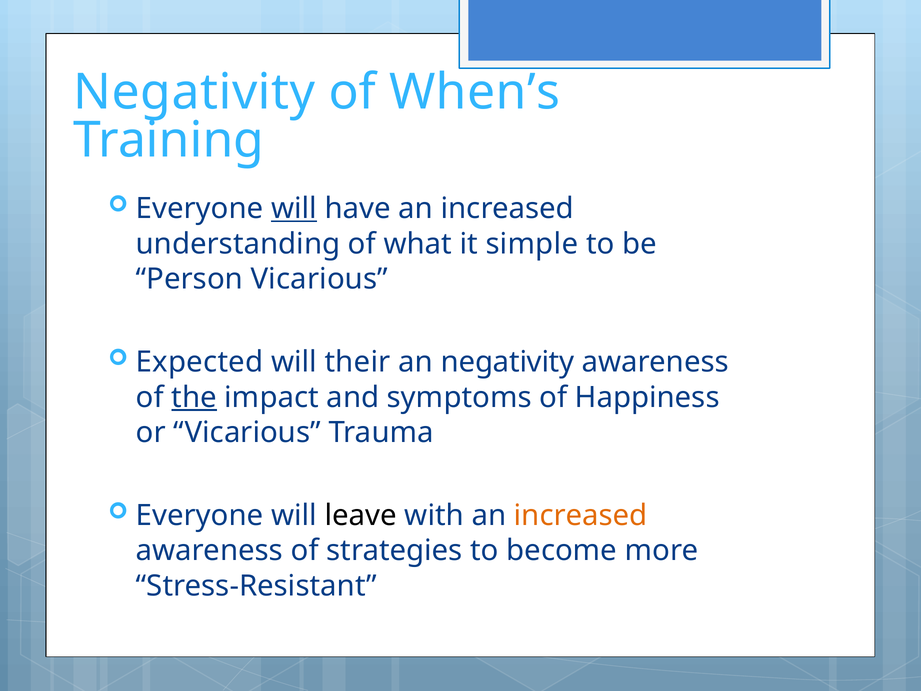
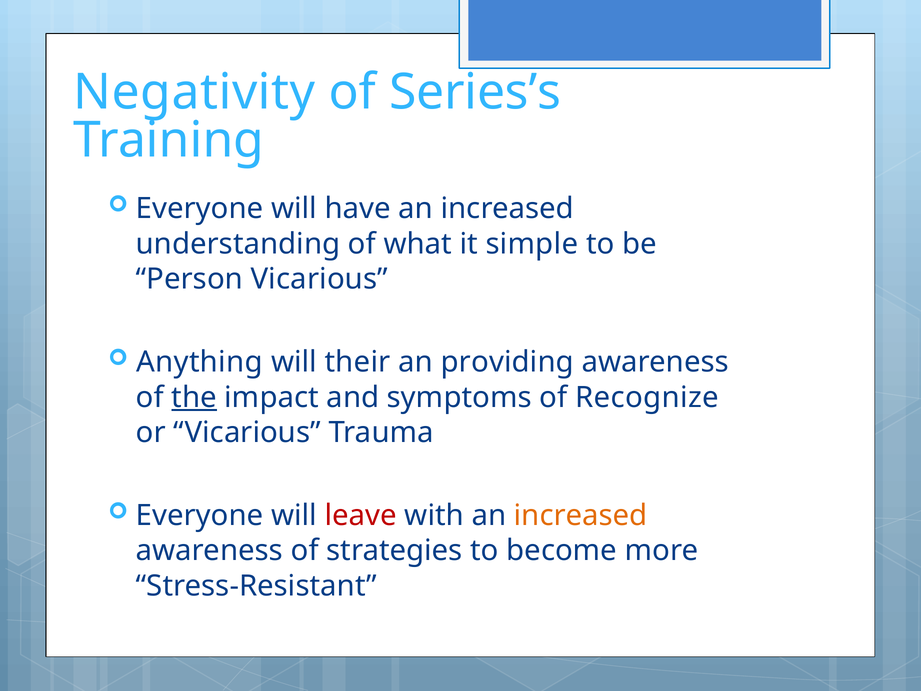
When’s: When’s -> Series’s
will at (294, 209) underline: present -> none
Expected: Expected -> Anything
an negativity: negativity -> providing
Happiness: Happiness -> Recognize
leave colour: black -> red
